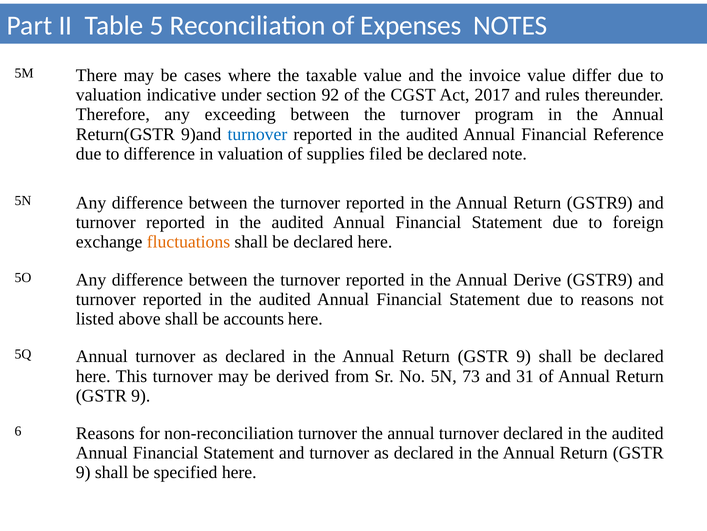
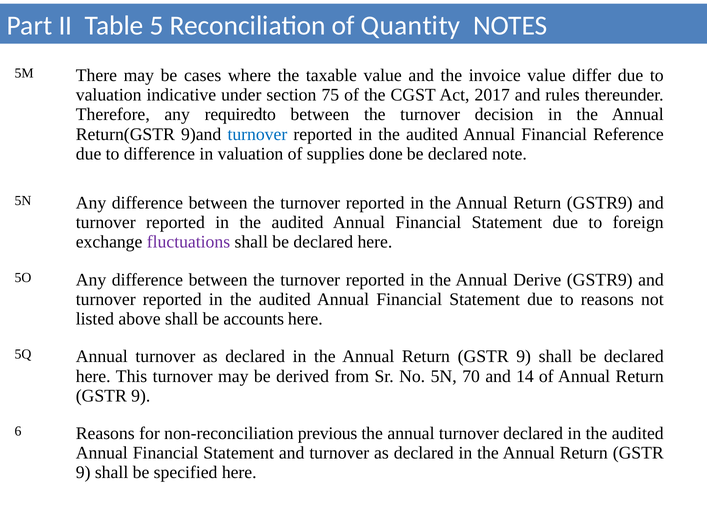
Expenses: Expenses -> Quantity
92: 92 -> 75
exceeding: exceeding -> requiredto
program: program -> decision
filed: filed -> done
fluctuations colour: orange -> purple
73: 73 -> 70
31: 31 -> 14
non-reconciliation turnover: turnover -> previous
